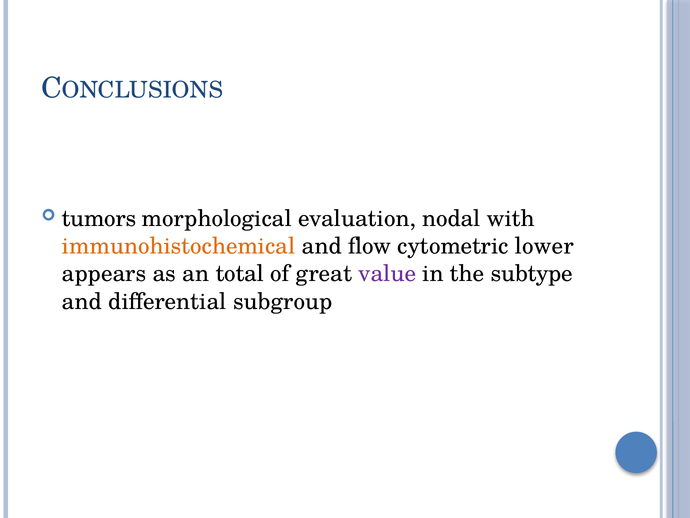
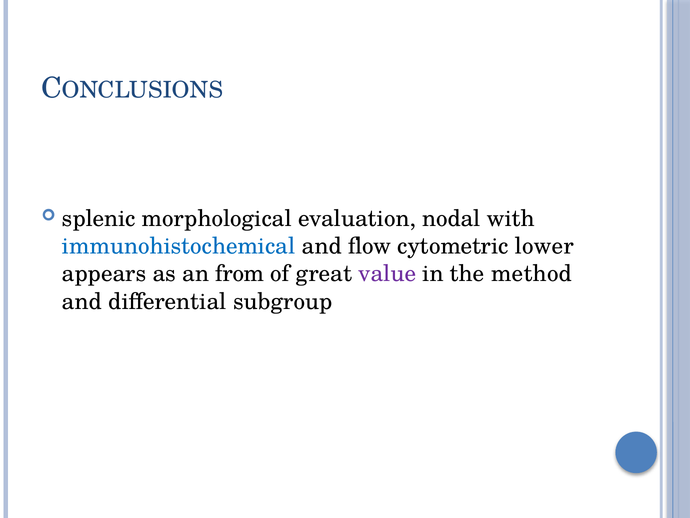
tumors: tumors -> splenic
immunohistochemical colour: orange -> blue
total: total -> from
subtype: subtype -> method
